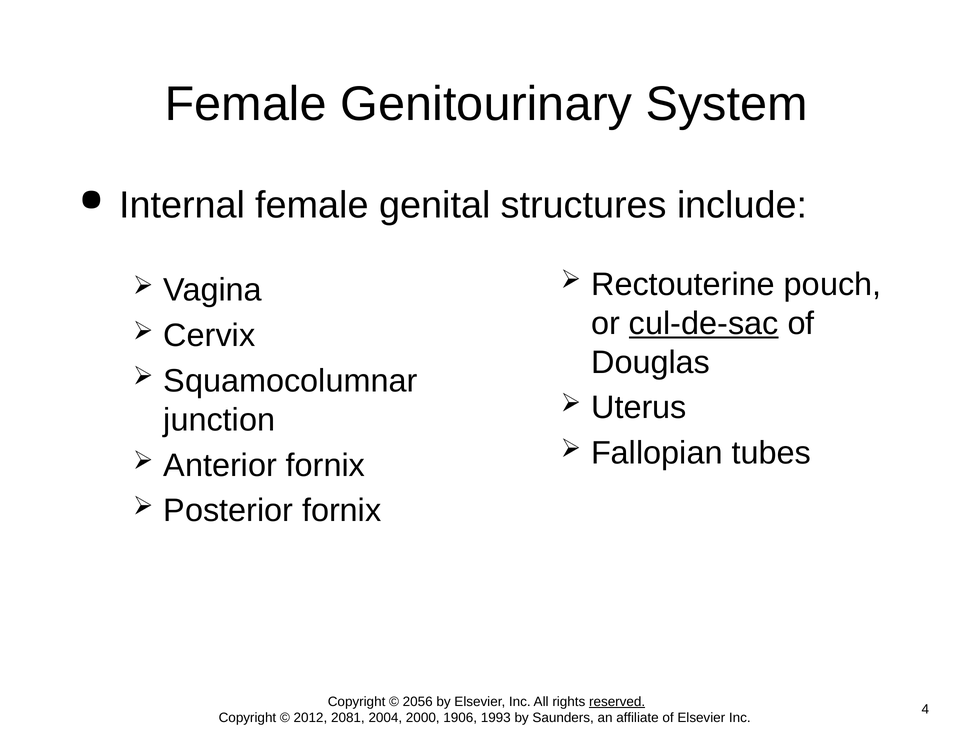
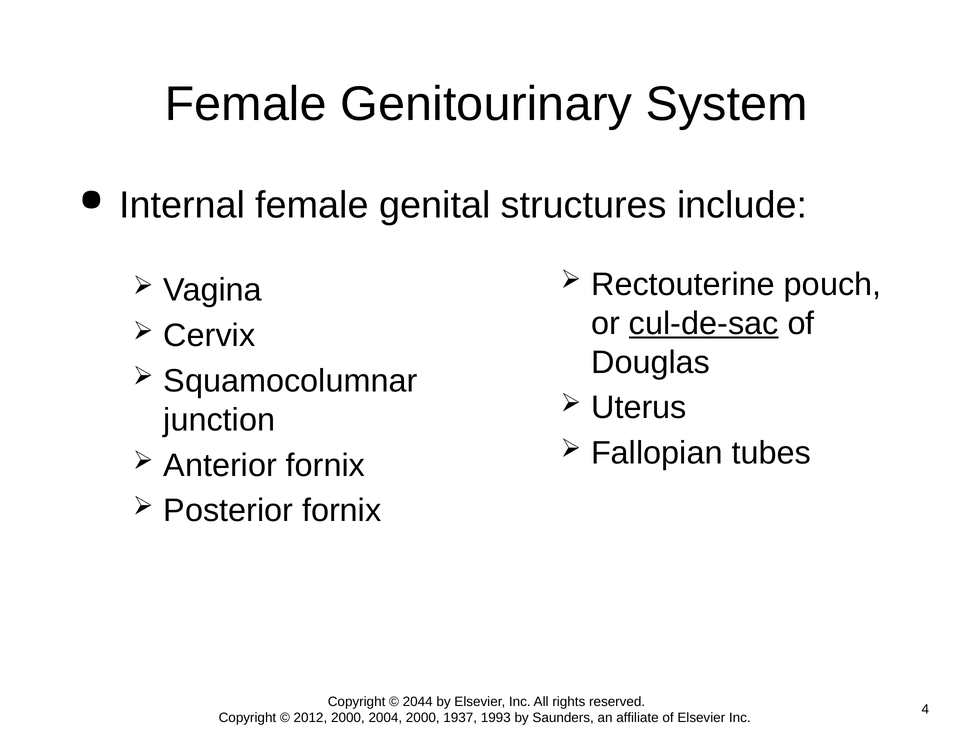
2056: 2056 -> 2044
reserved underline: present -> none
2012 2081: 2081 -> 2000
1906: 1906 -> 1937
